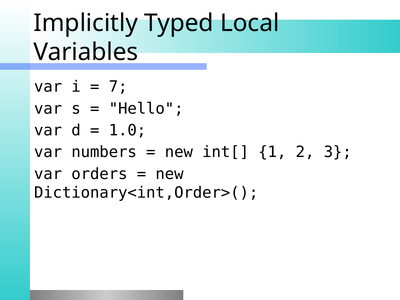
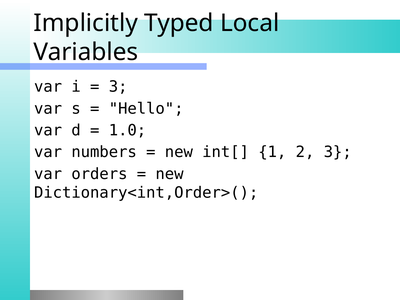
7 at (118, 87): 7 -> 3
